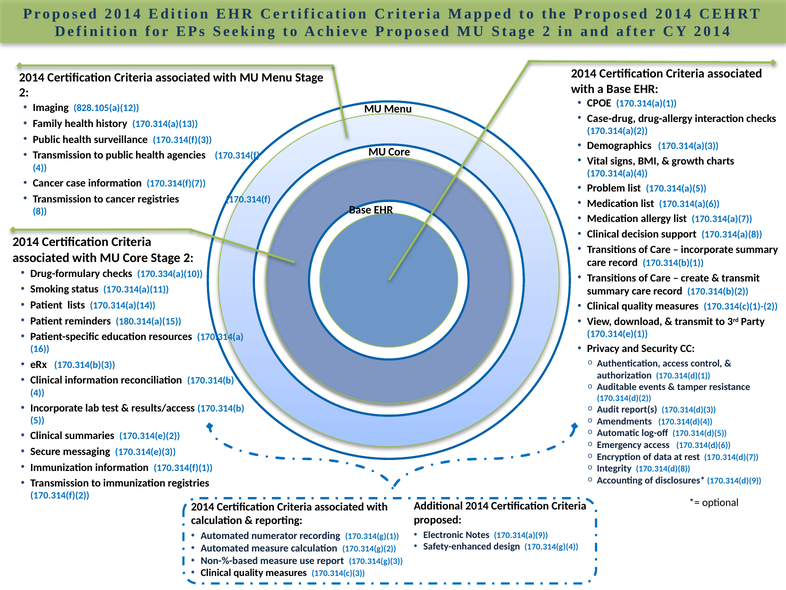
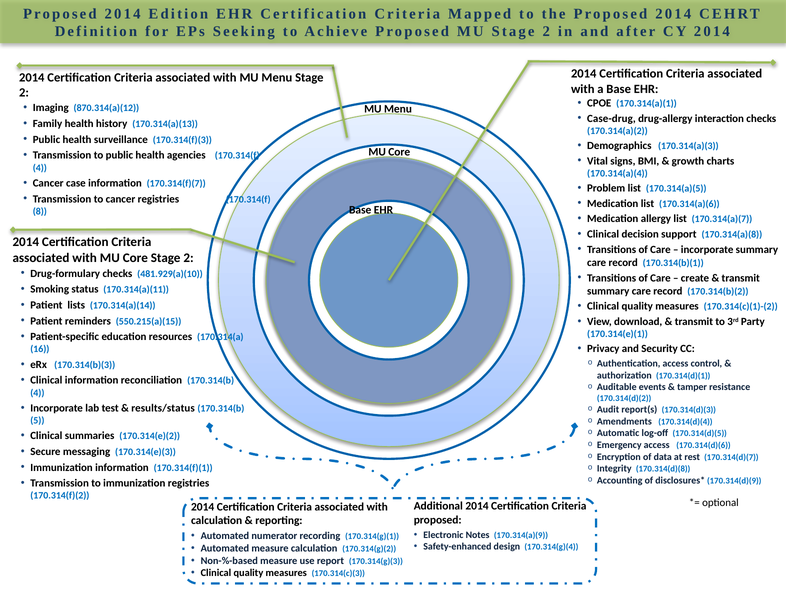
828.105(a)(12: 828.105(a)(12 -> 870.314(a)(12
170.334(a)(10: 170.334(a)(10 -> 481.929(a)(10
180.314(a)(15: 180.314(a)(15 -> 550.215(a)(15
results/access: results/access -> results/status
